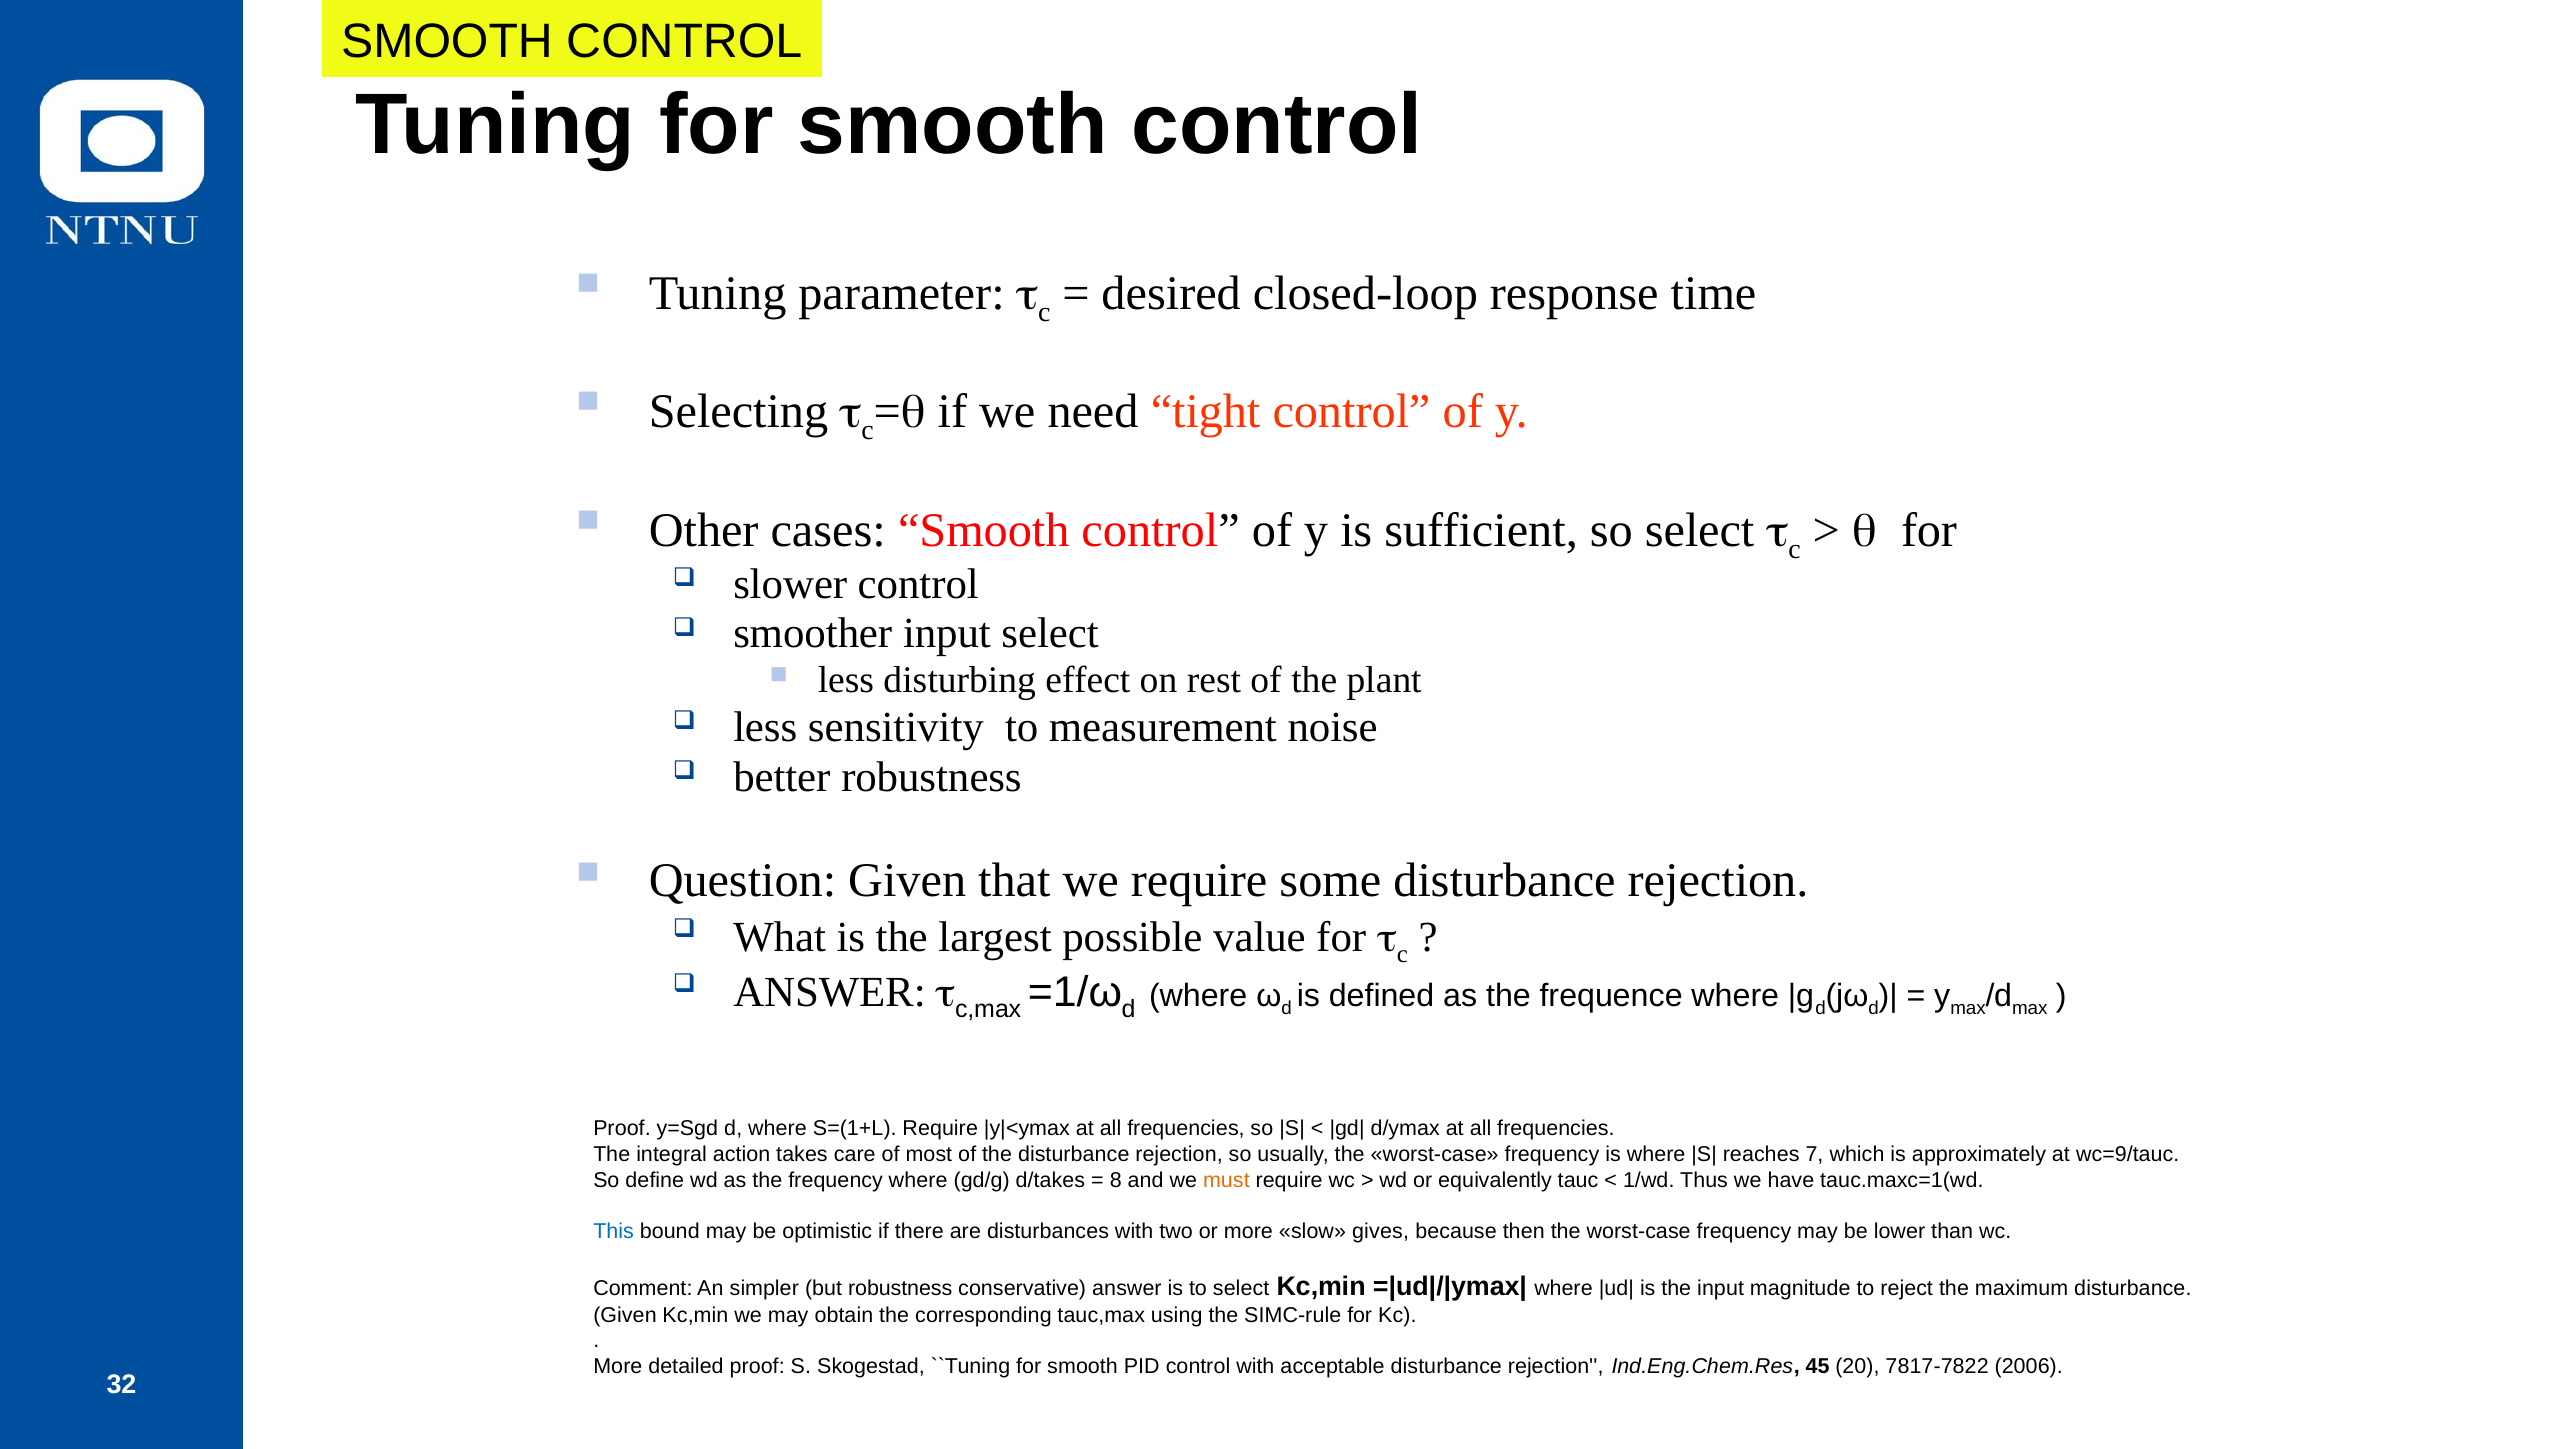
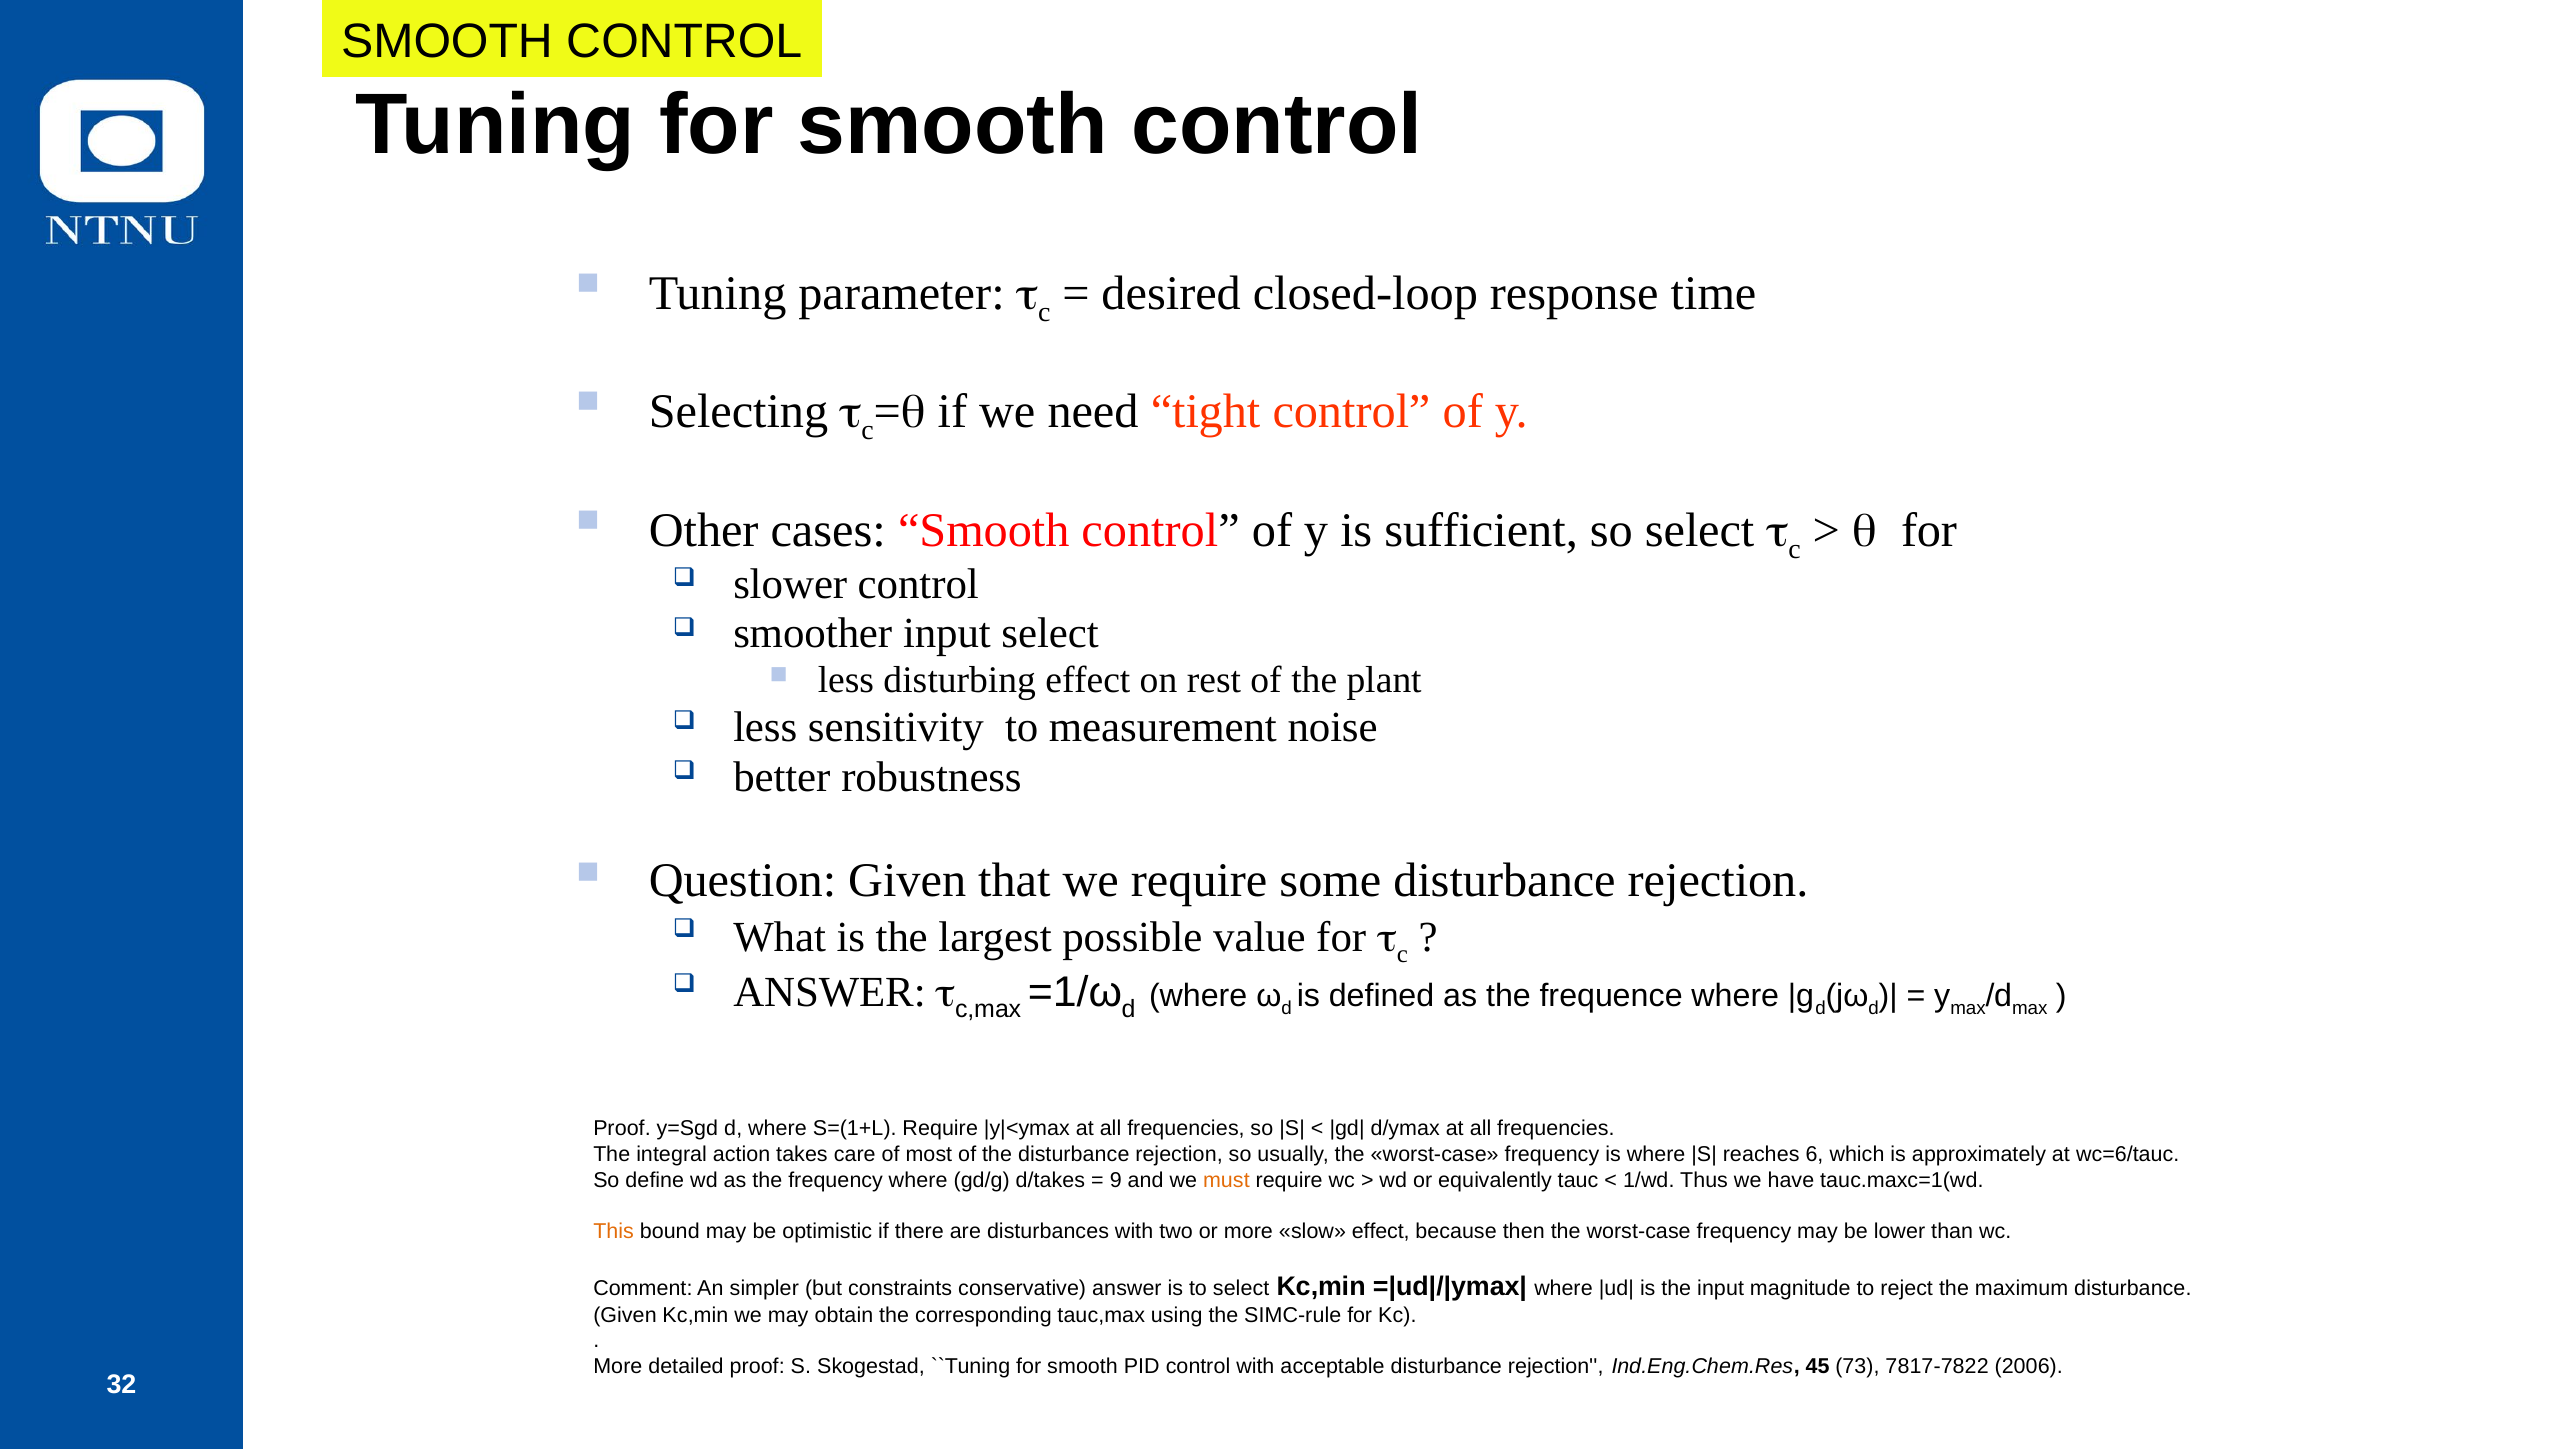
7: 7 -> 6
wc=9/tauc: wc=9/tauc -> wc=6/tauc
8: 8 -> 9
This colour: blue -> orange
slow gives: gives -> effect
but robustness: robustness -> constraints
20: 20 -> 73
